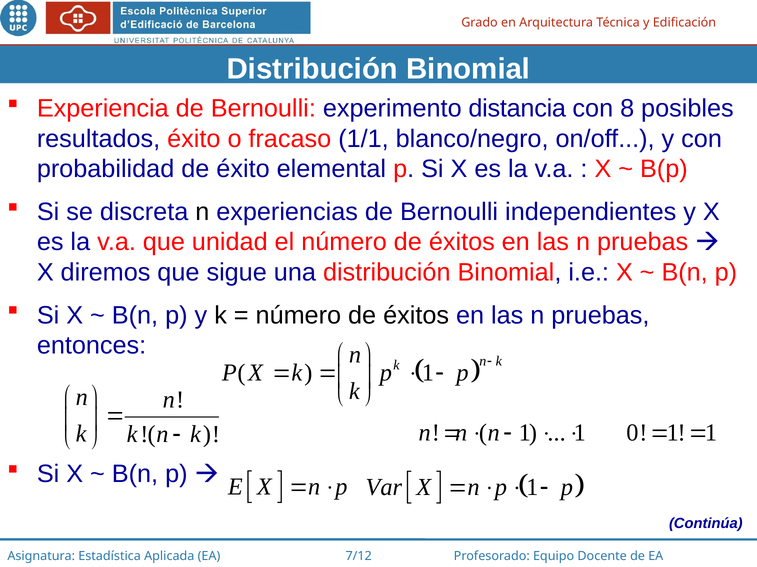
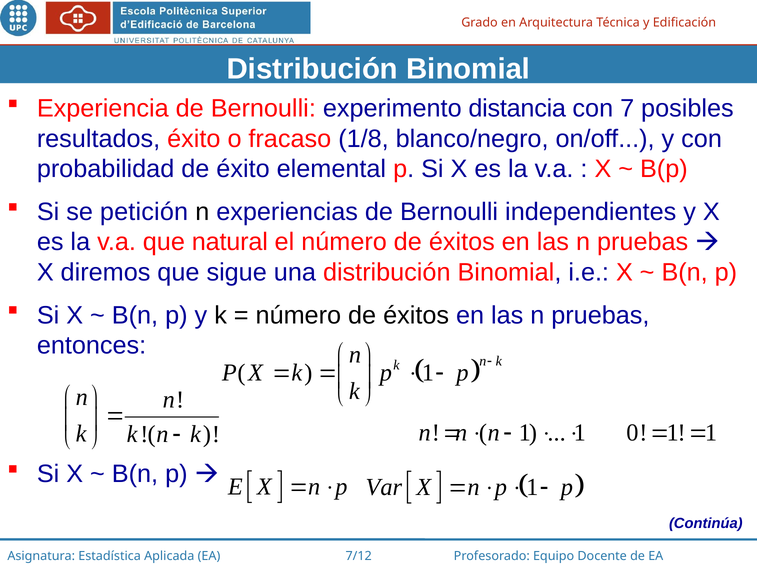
8: 8 -> 7
1/1: 1/1 -> 1/8
discreta: discreta -> petición
unidad: unidad -> natural
